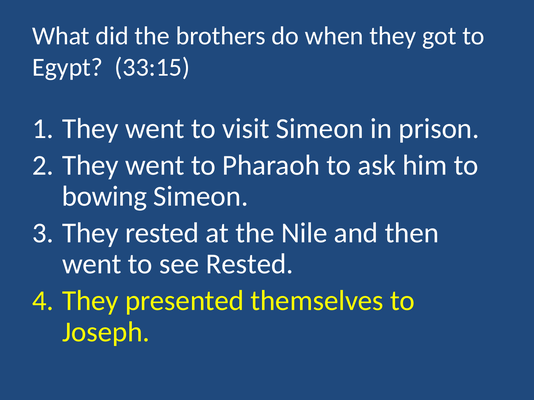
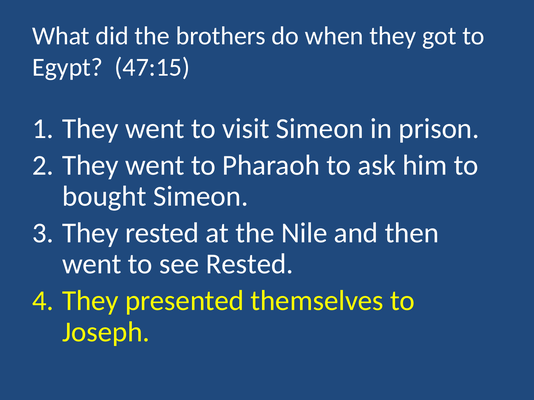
33:15: 33:15 -> 47:15
bowing: bowing -> bought
